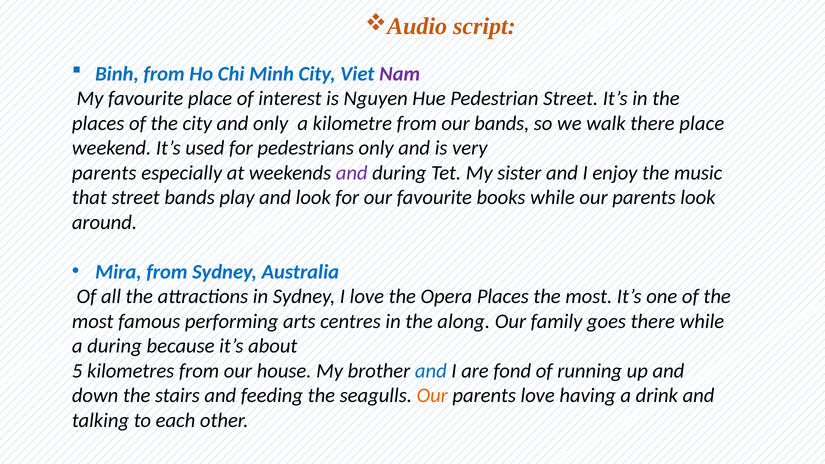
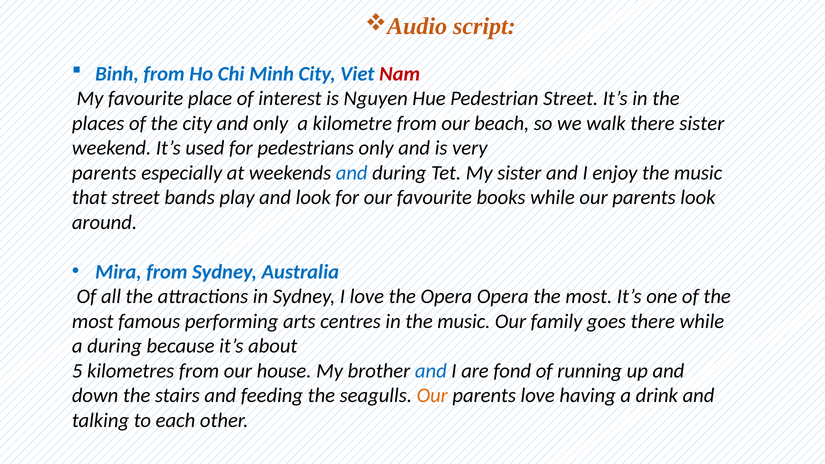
Nam colour: purple -> red
our bands: bands -> beach
there place: place -> sister
and at (352, 173) colour: purple -> blue
Opera Places: Places -> Opera
in the along: along -> music
